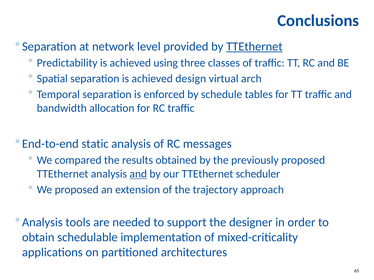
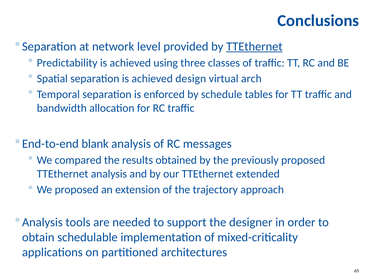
static: static -> blank
and at (138, 174) underline: present -> none
scheduler: scheduler -> extended
